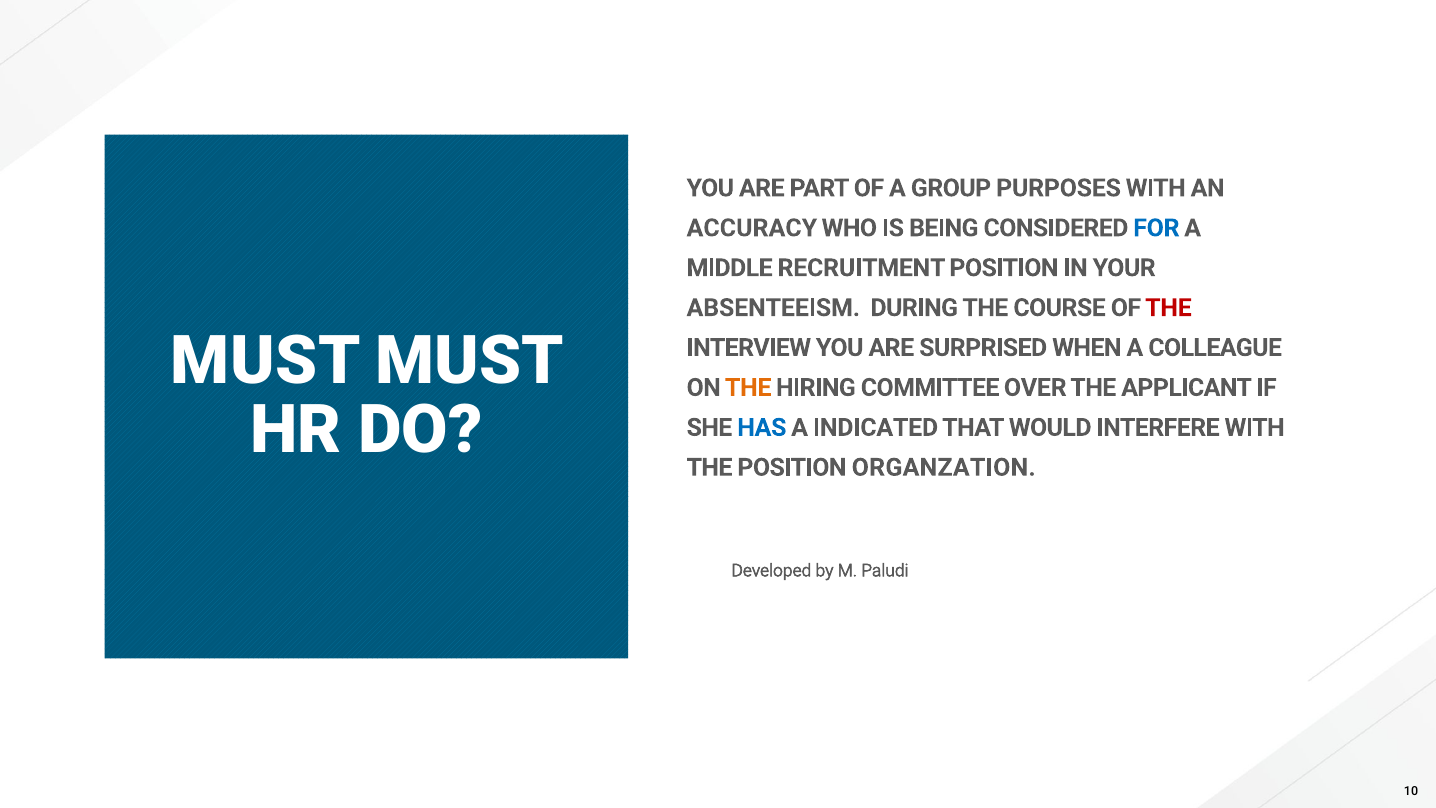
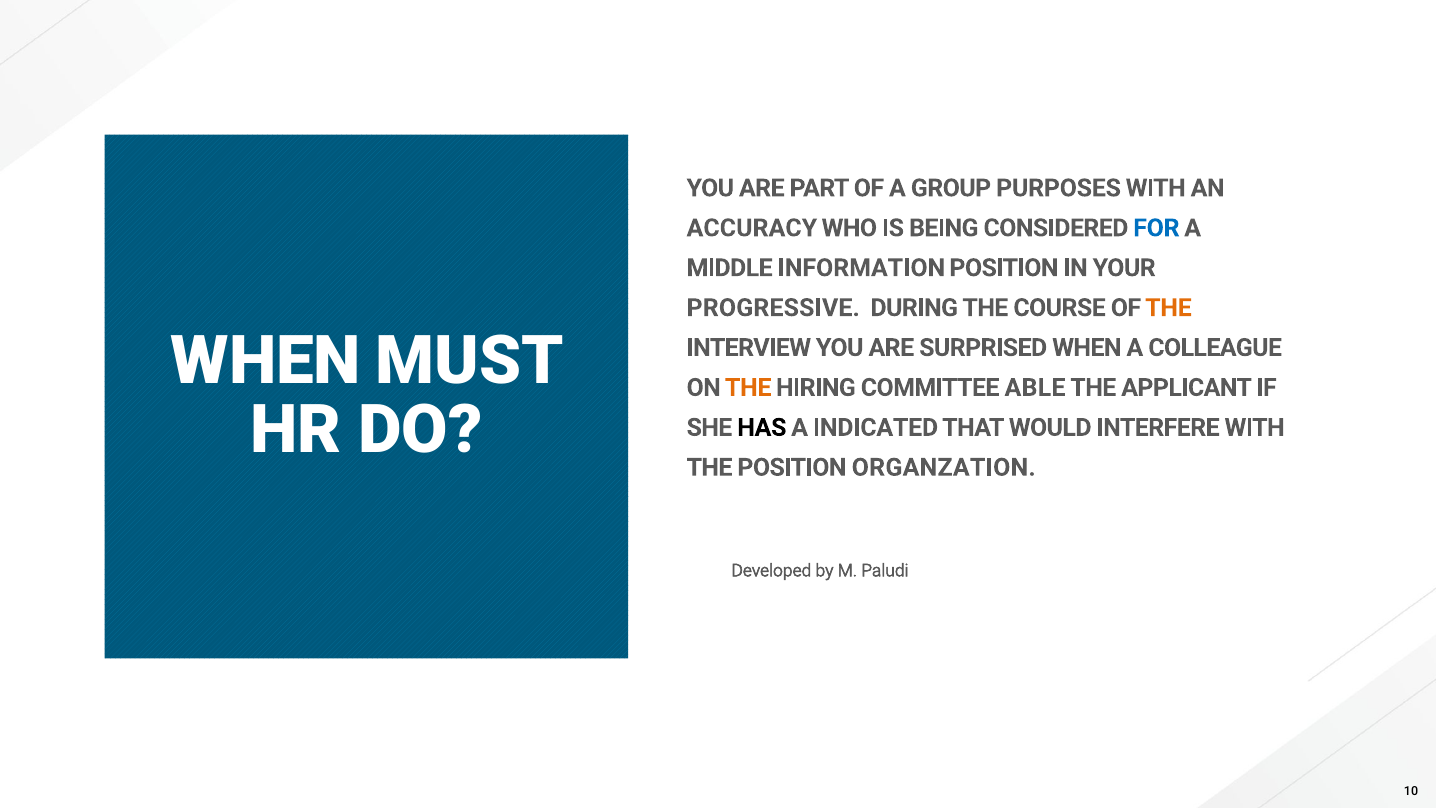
RECRUITMENT: RECRUITMENT -> INFORMATION
ABSENTEEISM: ABSENTEEISM -> PROGRESSIVE
THE at (1168, 308) colour: red -> orange
MUST at (266, 361): MUST -> WHEN
OVER: OVER -> ABLE
HAS colour: blue -> black
